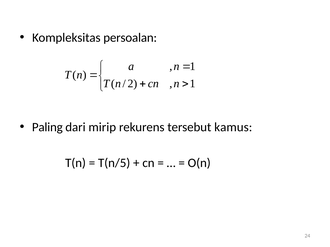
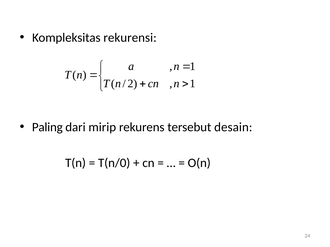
persoalan: persoalan -> rekurensi
kamus: kamus -> desain
T(n/5: T(n/5 -> T(n/0
